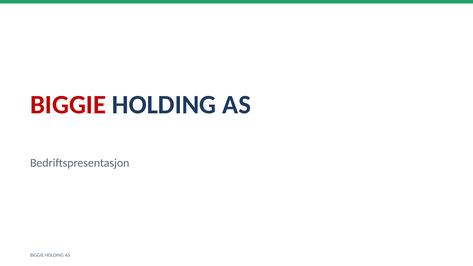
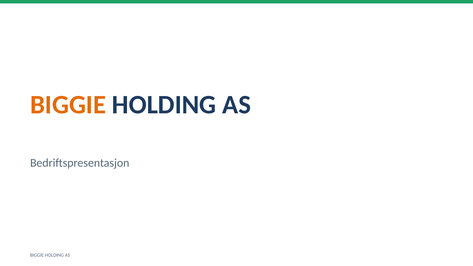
BIGGIE at (68, 105) colour: red -> orange
